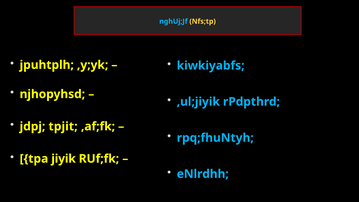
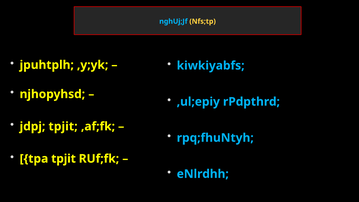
,ul;jiyik: ,ul;jiyik -> ,ul;epiy
tpa jiyik: jiyik -> tpjit
